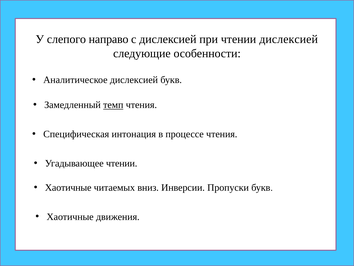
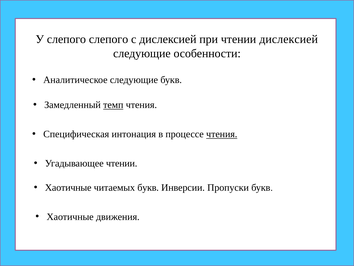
слепого направо: направо -> слепого
Аналитическое дислексией: дислексией -> следующие
чтения at (222, 134) underline: none -> present
читаемых вниз: вниз -> букв
